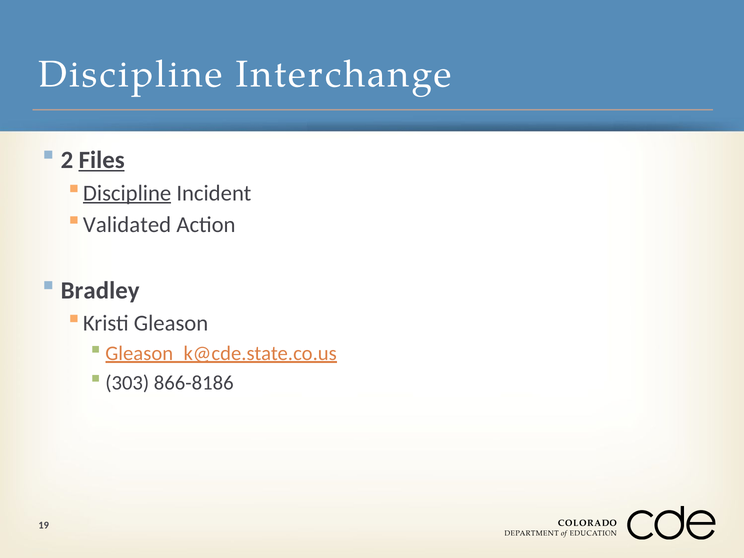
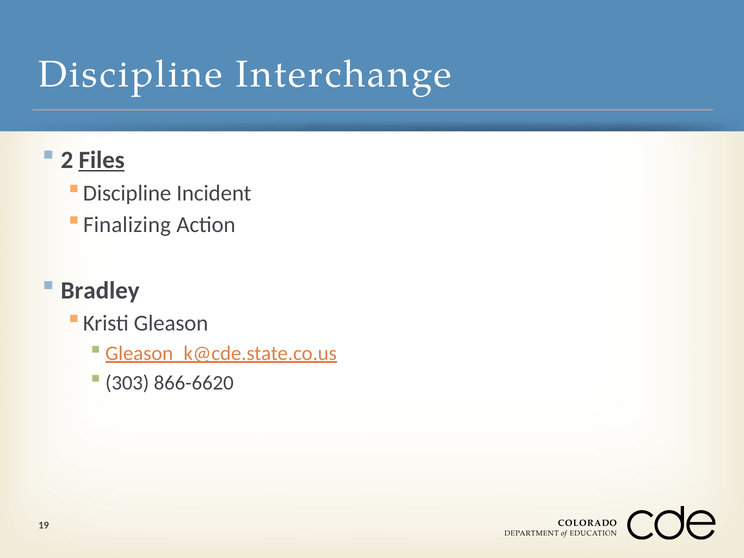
Discipline at (127, 193) underline: present -> none
Validated: Validated -> Finalizing
866-8186: 866-8186 -> 866-6620
